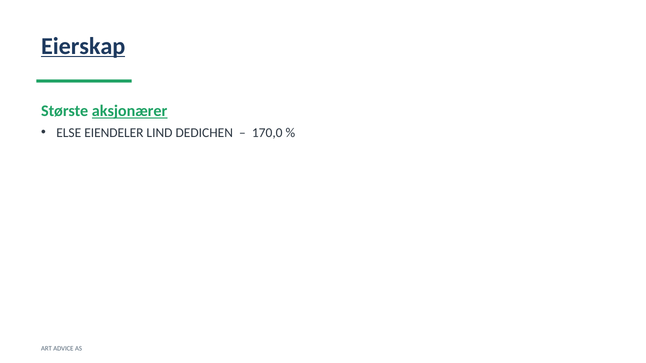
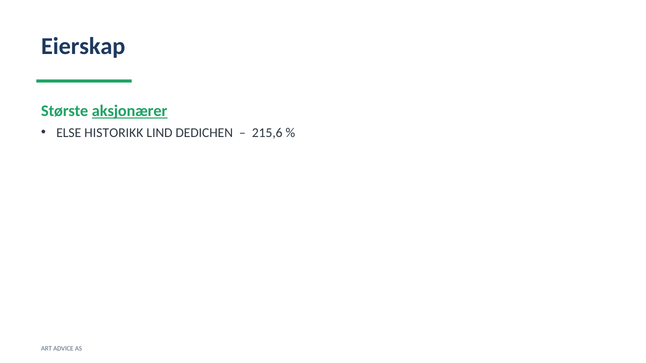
Eierskap underline: present -> none
EIENDELER: EIENDELER -> HISTORIKK
170,0: 170,0 -> 215,6
